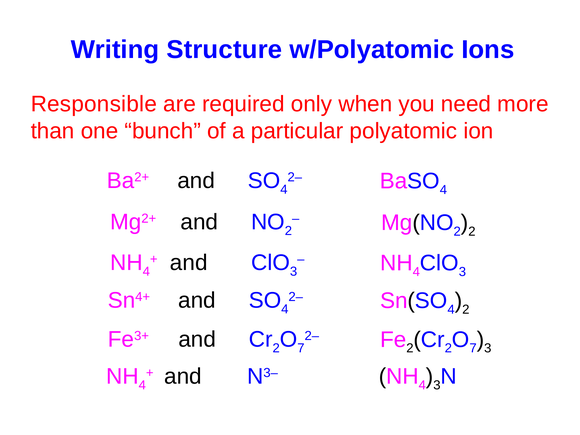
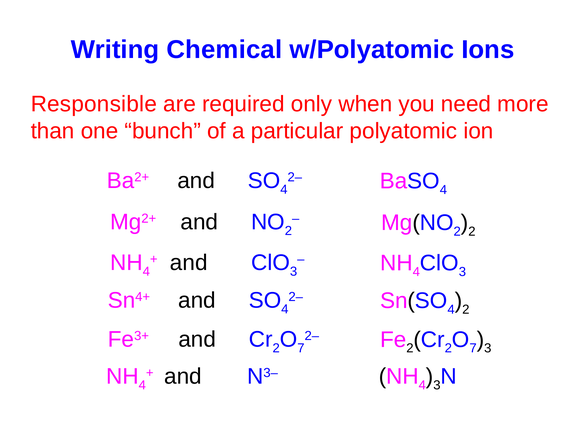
Structure: Structure -> Chemical
